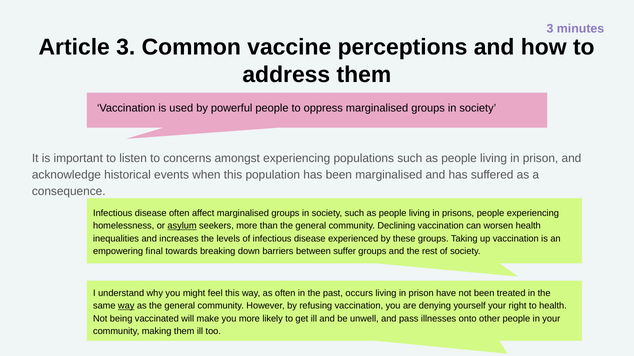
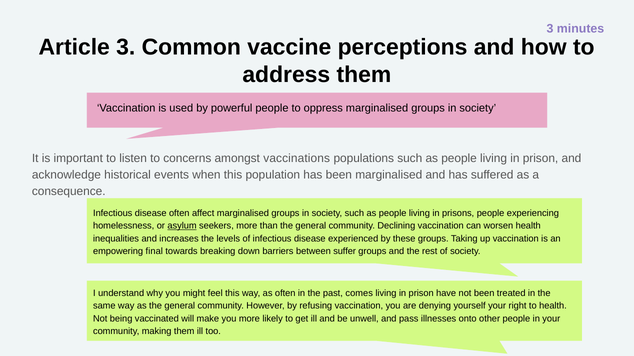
amongst experiencing: experiencing -> vaccinations
occurs: occurs -> comes
way at (126, 306) underline: present -> none
